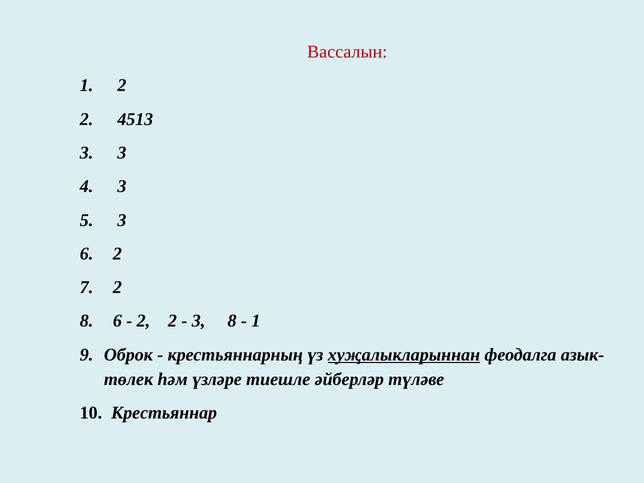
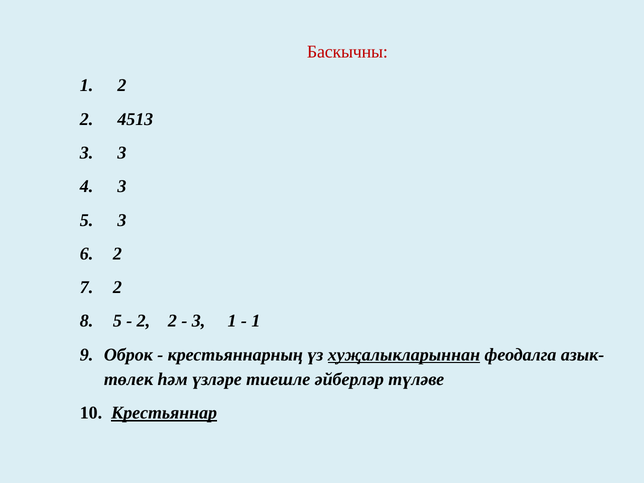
Вассалын: Вассалын -> Баскычны
6 at (117, 321): 6 -> 5
3 8: 8 -> 1
Крестьяннар underline: none -> present
